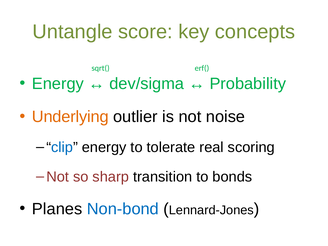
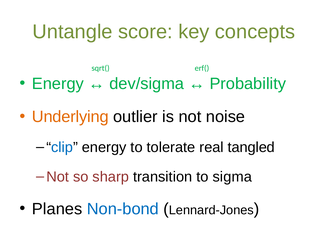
scoring: scoring -> tangled
bonds: bonds -> sigma
